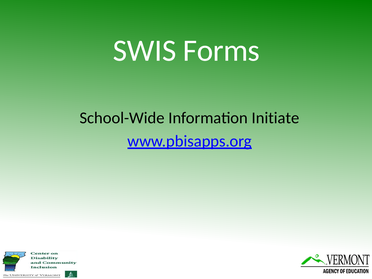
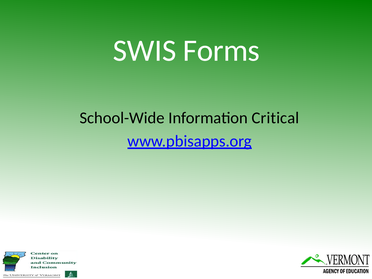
Initiate: Initiate -> Critical
